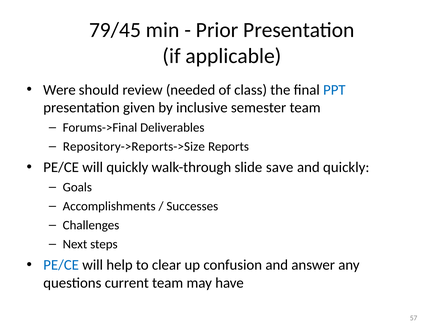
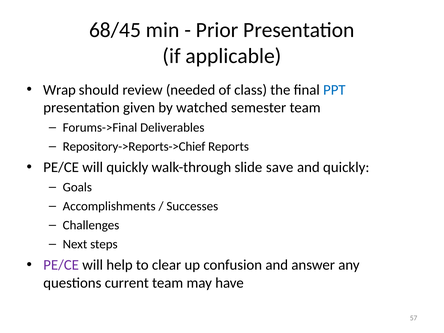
79/45: 79/45 -> 68/45
Were: Were -> Wrap
inclusive: inclusive -> watched
Repository->Reports->Size: Repository->Reports->Size -> Repository->Reports->Chief
PE/CE at (61, 265) colour: blue -> purple
